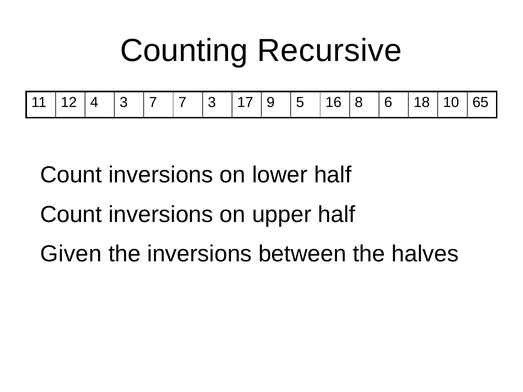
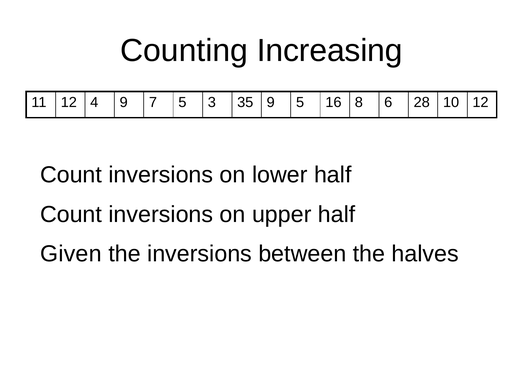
Recursive: Recursive -> Increasing
4 3: 3 -> 9
7 7: 7 -> 5
17: 17 -> 35
18: 18 -> 28
10 65: 65 -> 12
